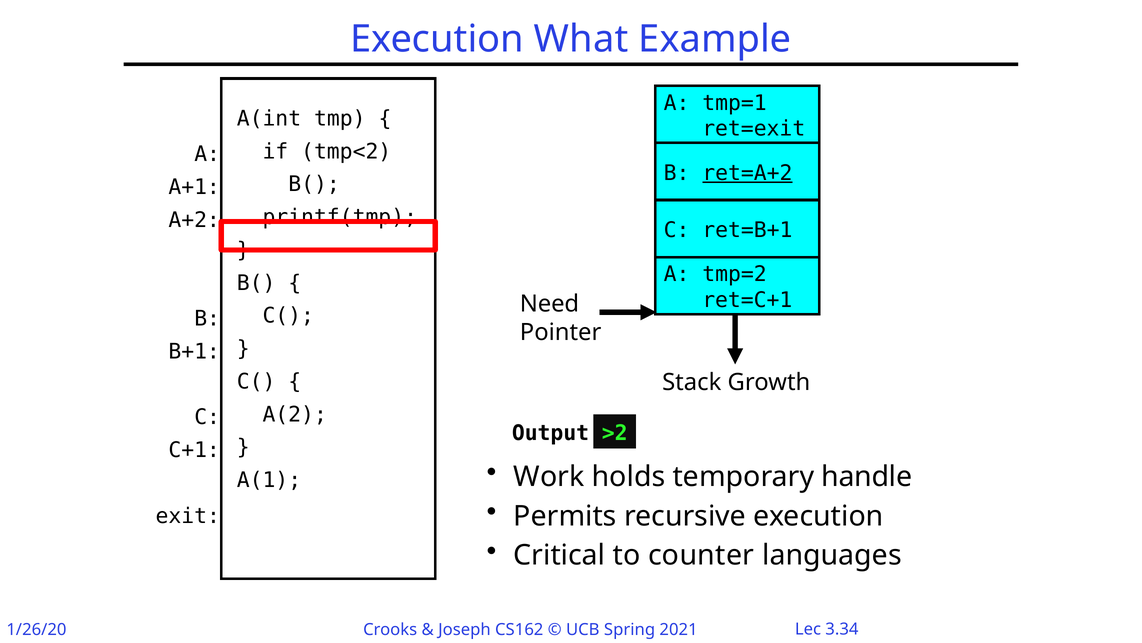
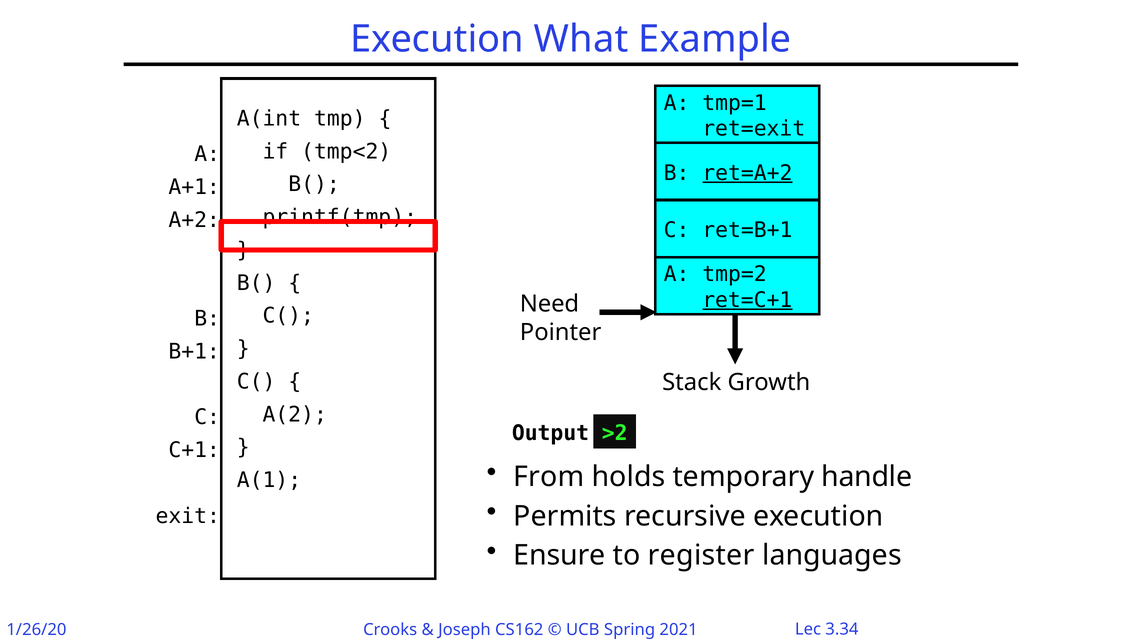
ret=C+1 underline: none -> present
Work: Work -> From
Critical: Critical -> Ensure
counter: counter -> register
